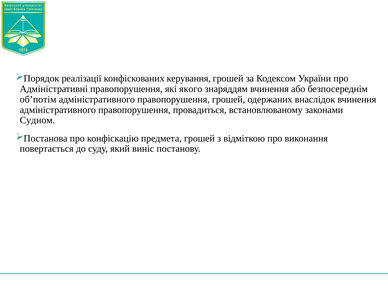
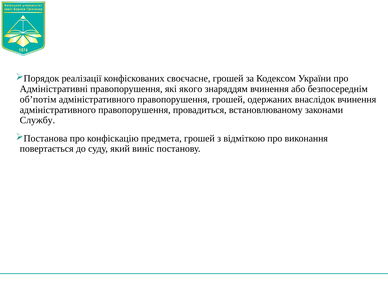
керування: керування -> своєчасне
Судном: Судном -> Службу
